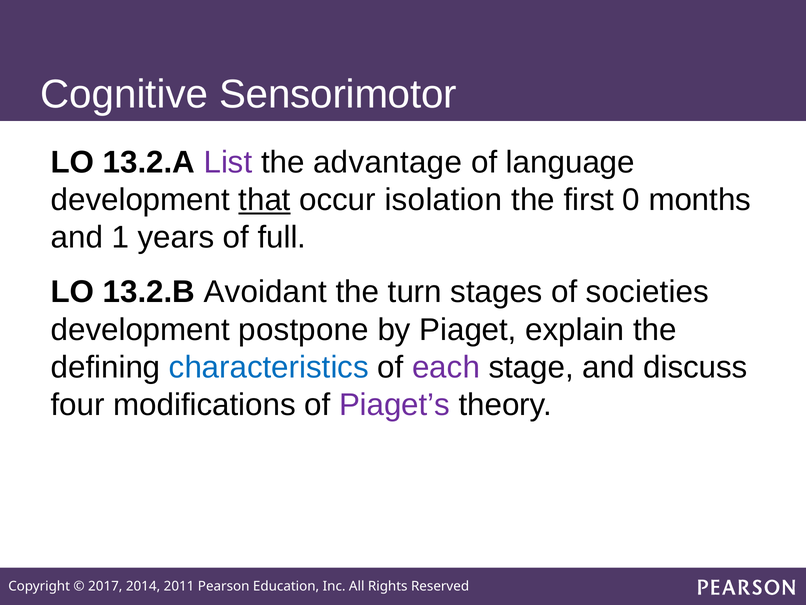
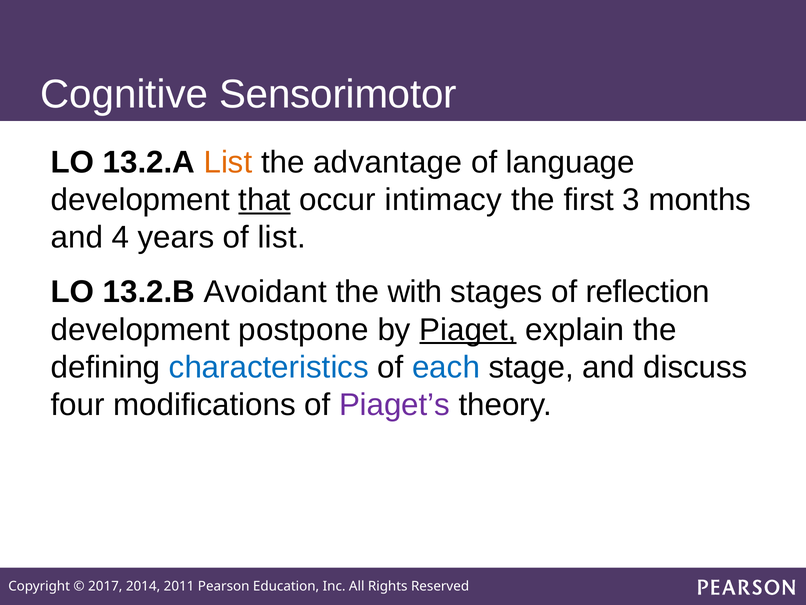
List at (228, 162) colour: purple -> orange
isolation: isolation -> intimacy
0: 0 -> 3
1: 1 -> 4
of full: full -> list
turn: turn -> with
societies: societies -> reflection
Piaget underline: none -> present
each colour: purple -> blue
